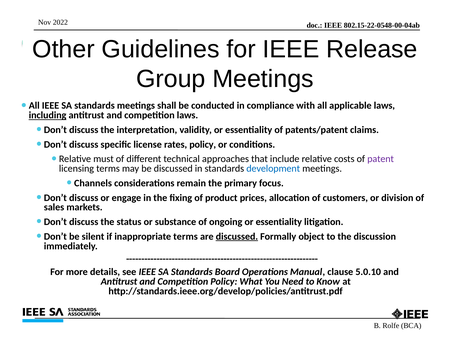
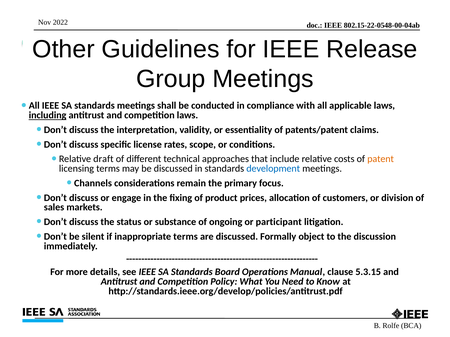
rates policy: policy -> scope
must: must -> draft
patent colour: purple -> orange
ongoing or essentiality: essentiality -> participant
discussed at (237, 237) underline: present -> none
5.0.10: 5.0.10 -> 5.3.15
